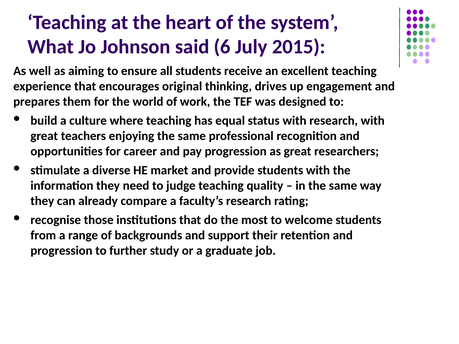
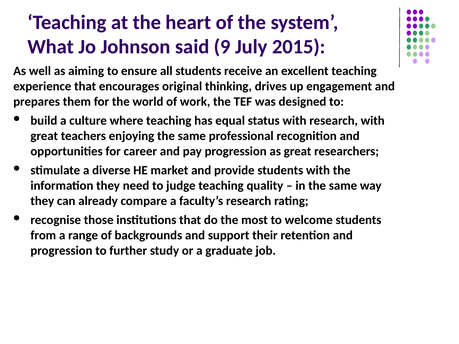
6: 6 -> 9
